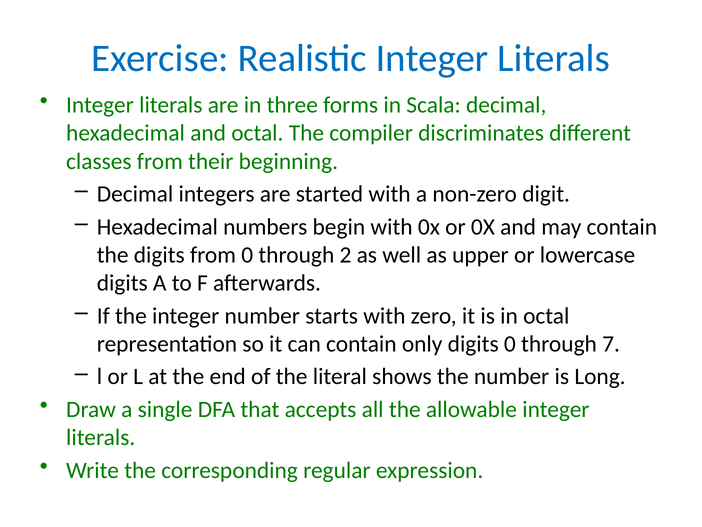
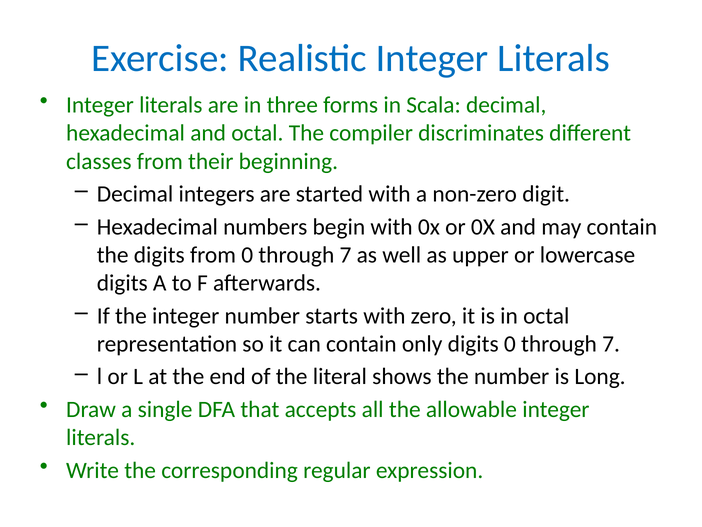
from 0 through 2: 2 -> 7
